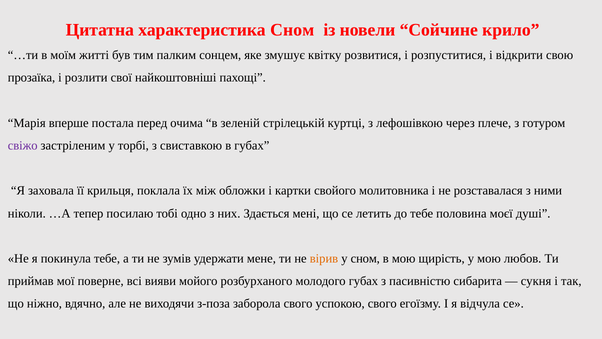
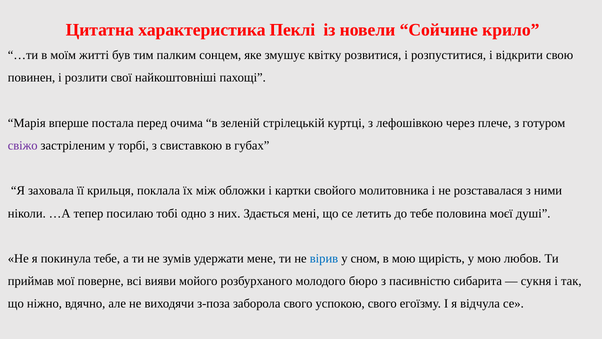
характеристика Сном: Сном -> Пеклі
прозаїка: прозаїка -> повинен
вірив colour: orange -> blue
молодого губах: губах -> бюро
